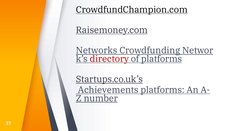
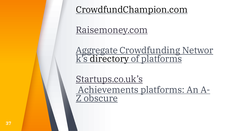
Networks: Networks -> Aggregate
directory colour: red -> black
number: number -> obscure
